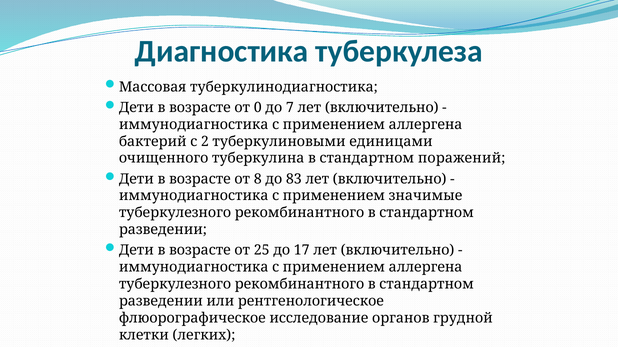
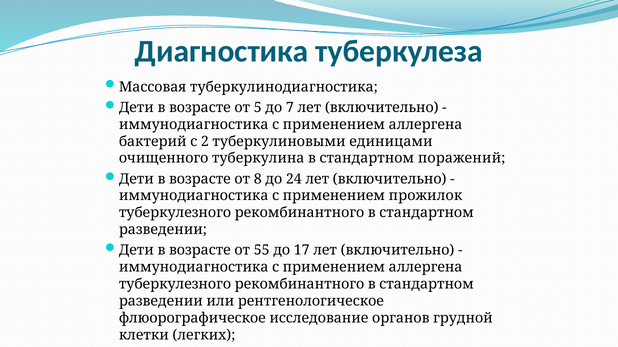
0: 0 -> 5
83: 83 -> 24
значимые: значимые -> прожилок
25: 25 -> 55
